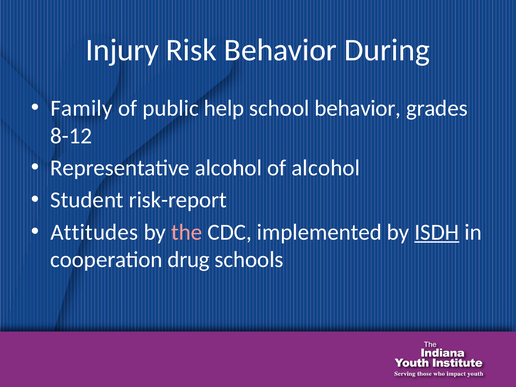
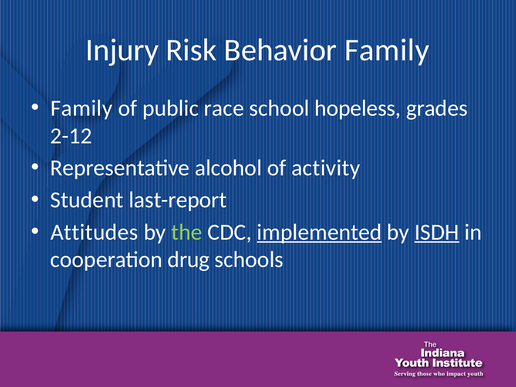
Behavior During: During -> Family
help: help -> race
school behavior: behavior -> hopeless
8-12: 8-12 -> 2-12
of alcohol: alcohol -> activity
risk-report: risk-report -> last-report
the colour: pink -> light green
implemented underline: none -> present
